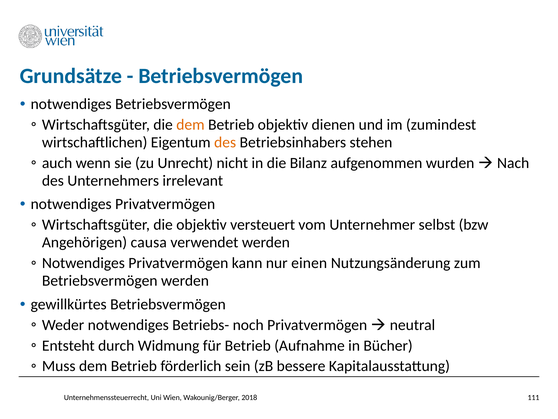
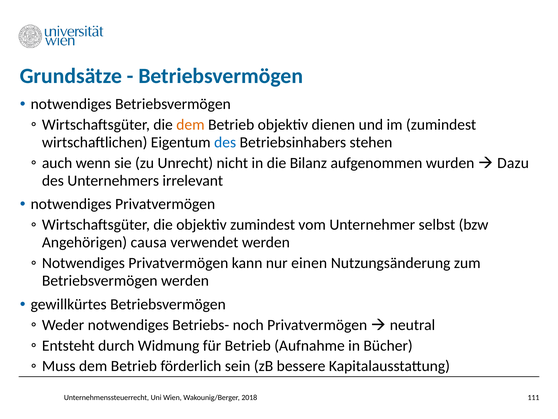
des at (225, 142) colour: orange -> blue
Nach: Nach -> Dazu
objektiv versteuert: versteuert -> zumindest
